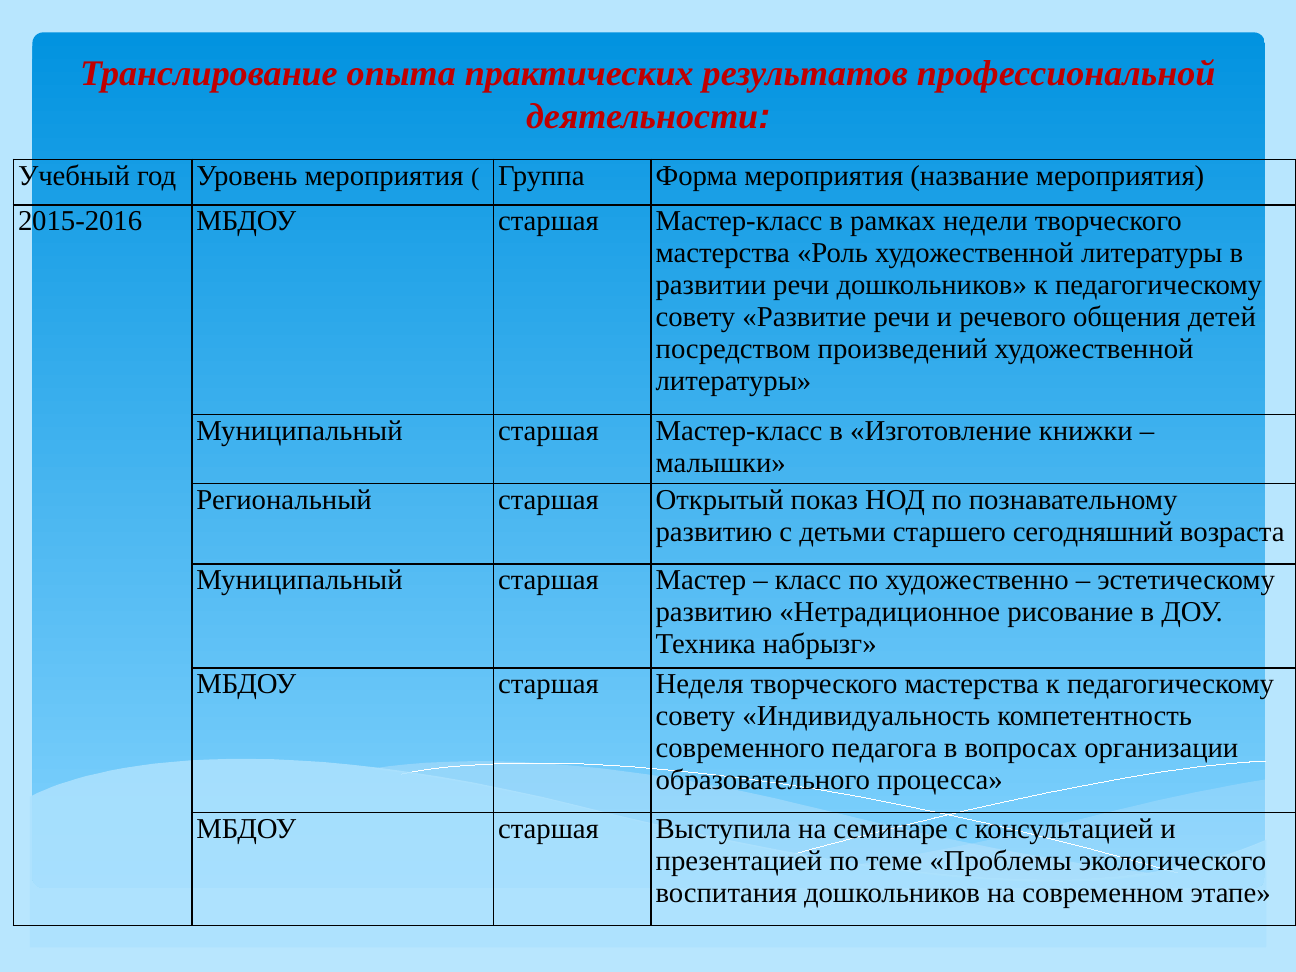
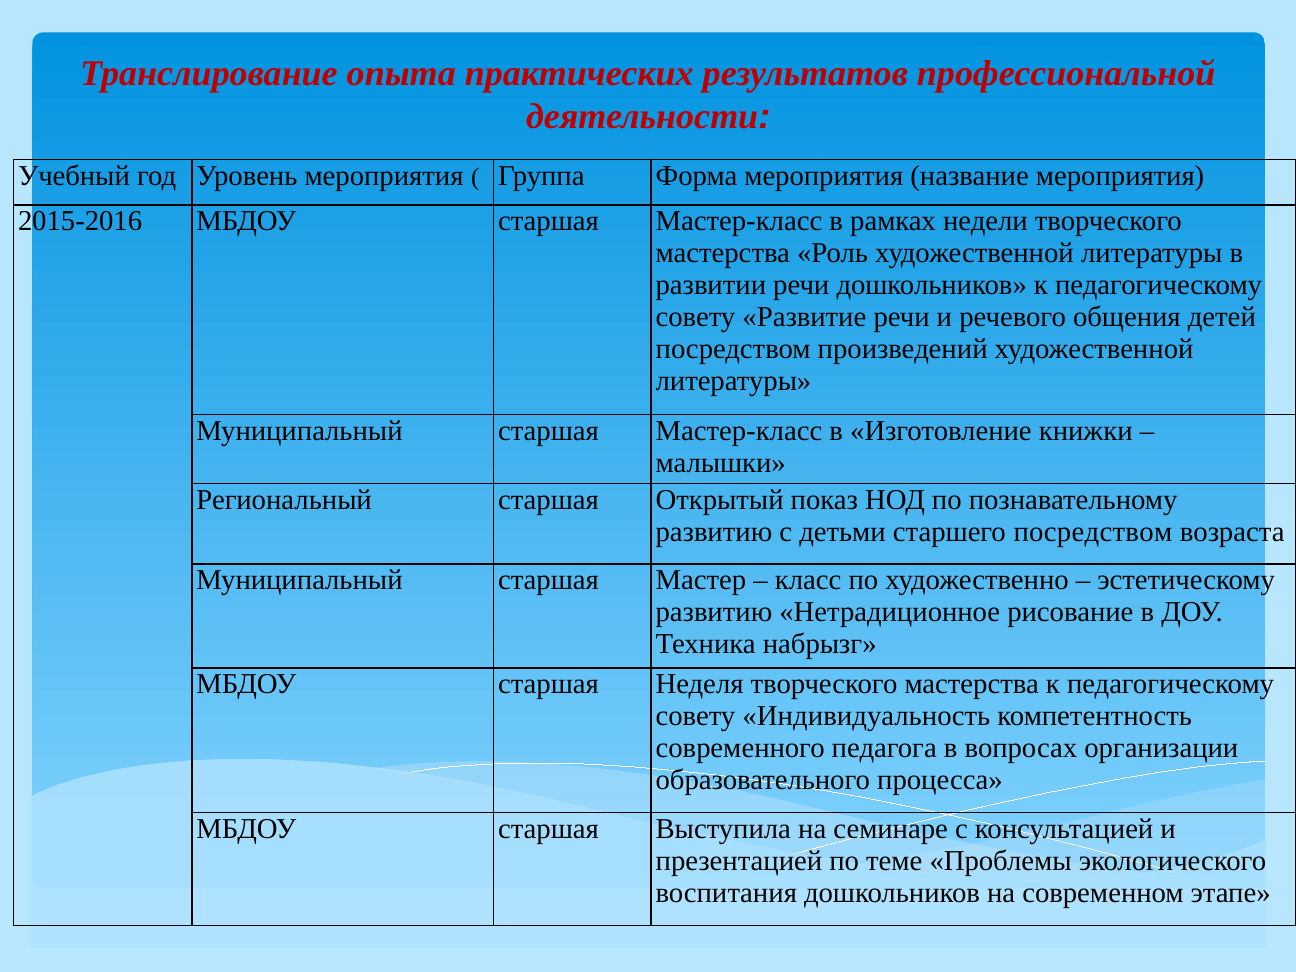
старшего сегодняшний: сегодняшний -> посредством
